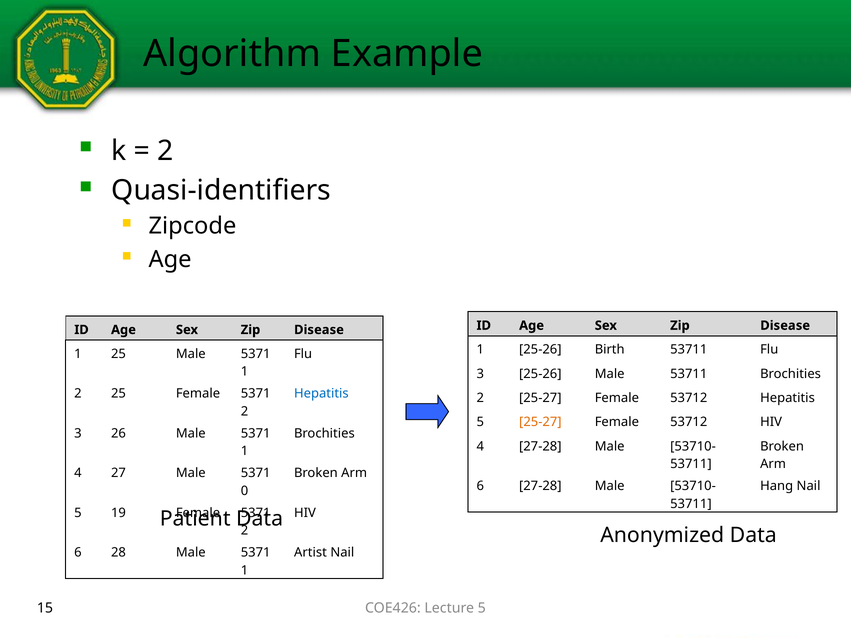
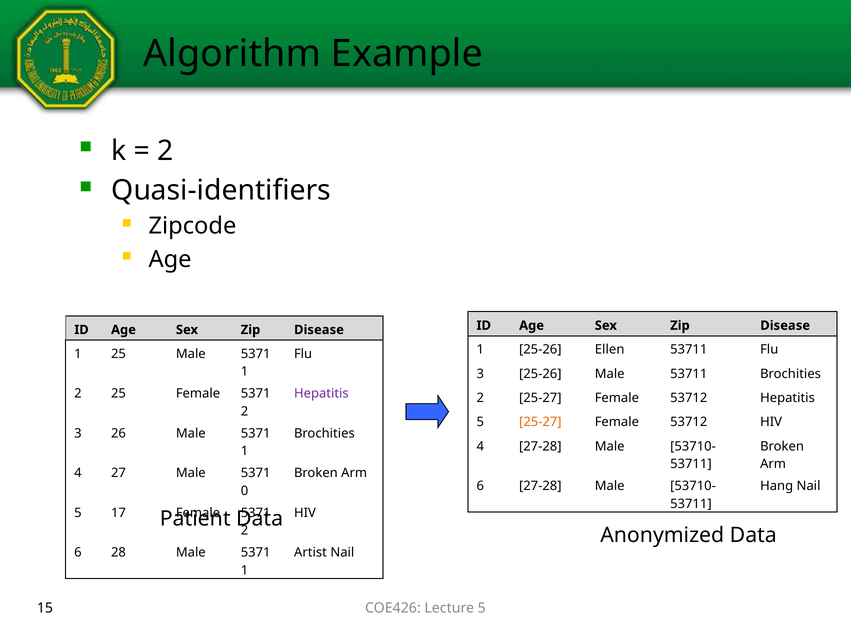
Birth: Birth -> Ellen
Hepatitis at (321, 394) colour: blue -> purple
19: 19 -> 17
